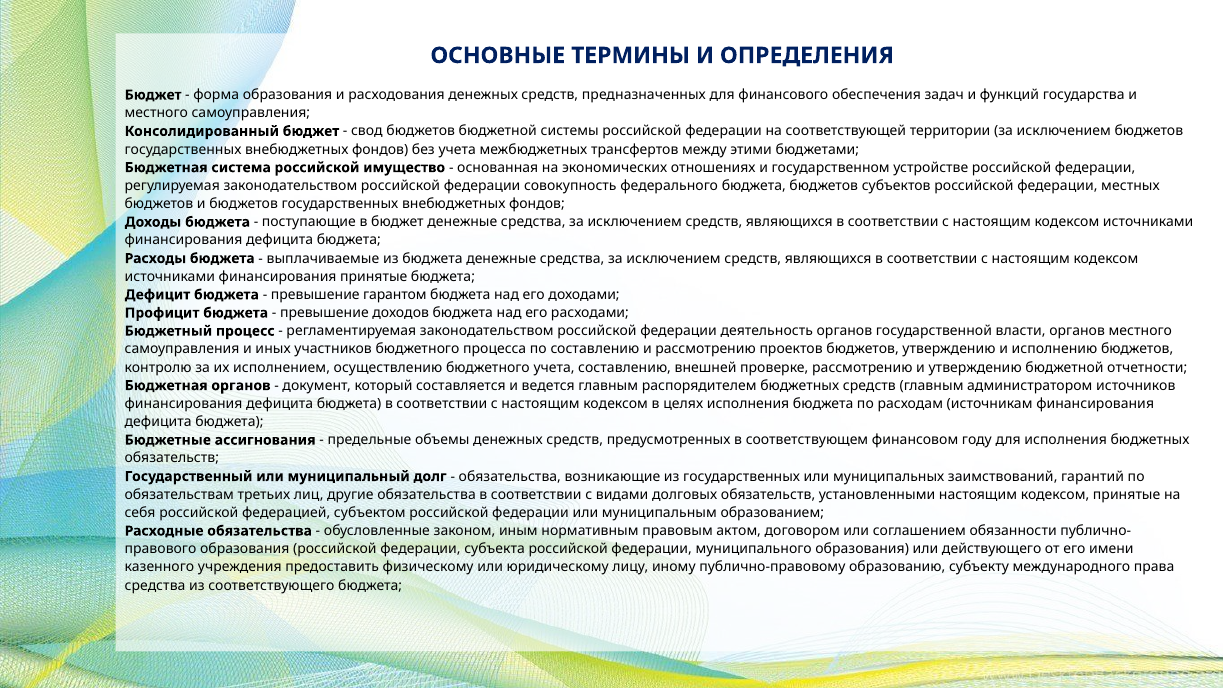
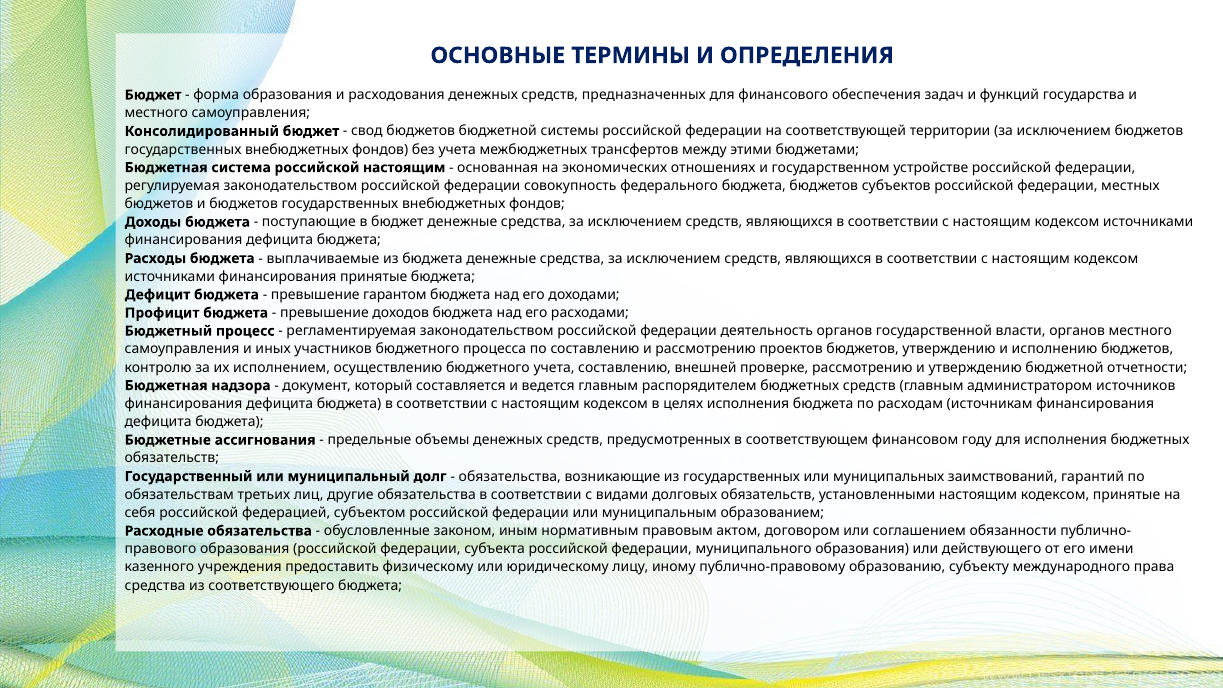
российской имущество: имущество -> настоящим
Бюджетная органов: органов -> надзора
